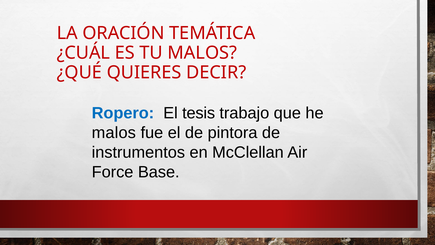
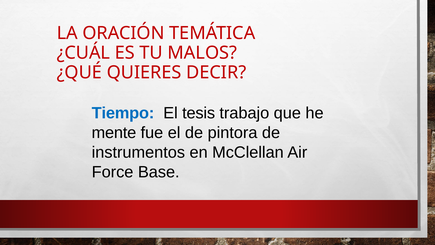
Ropero: Ropero -> Tiempo
malos at (114, 133): malos -> mente
